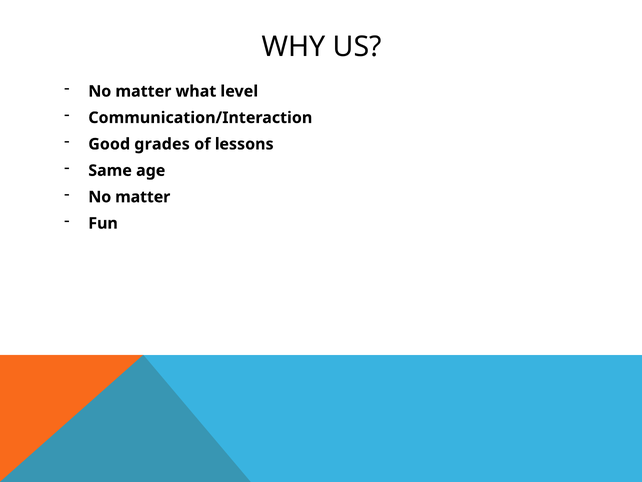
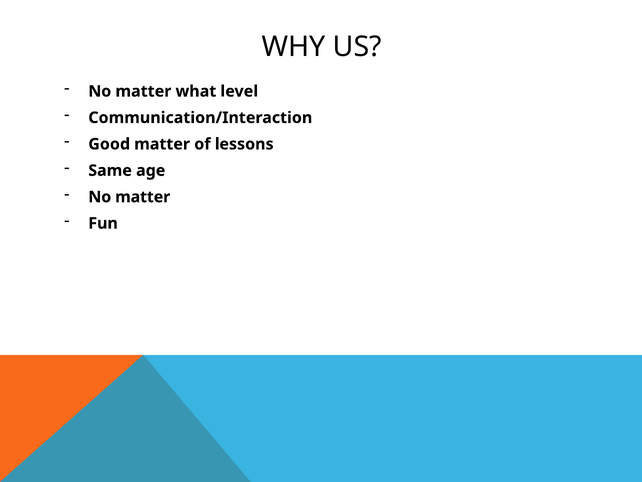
Good grades: grades -> matter
